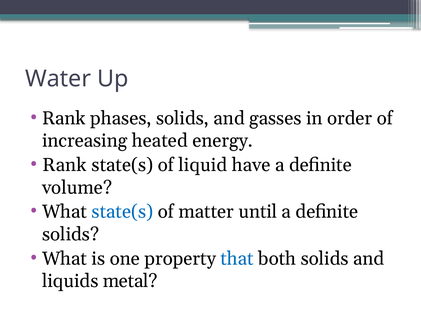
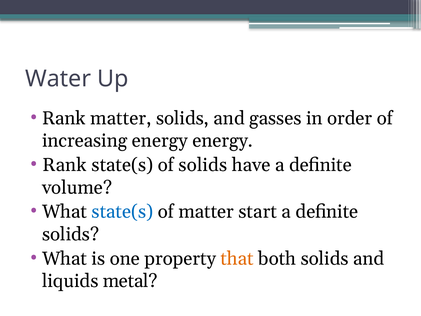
Rank phases: phases -> matter
increasing heated: heated -> energy
of liquid: liquid -> solids
until: until -> start
that colour: blue -> orange
